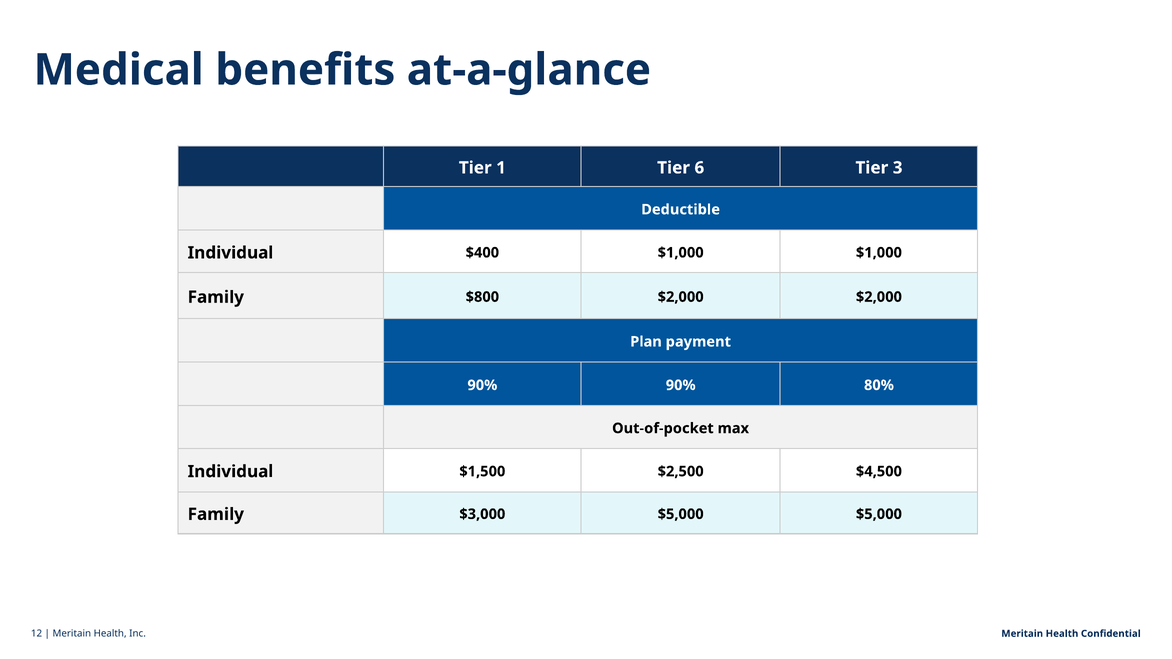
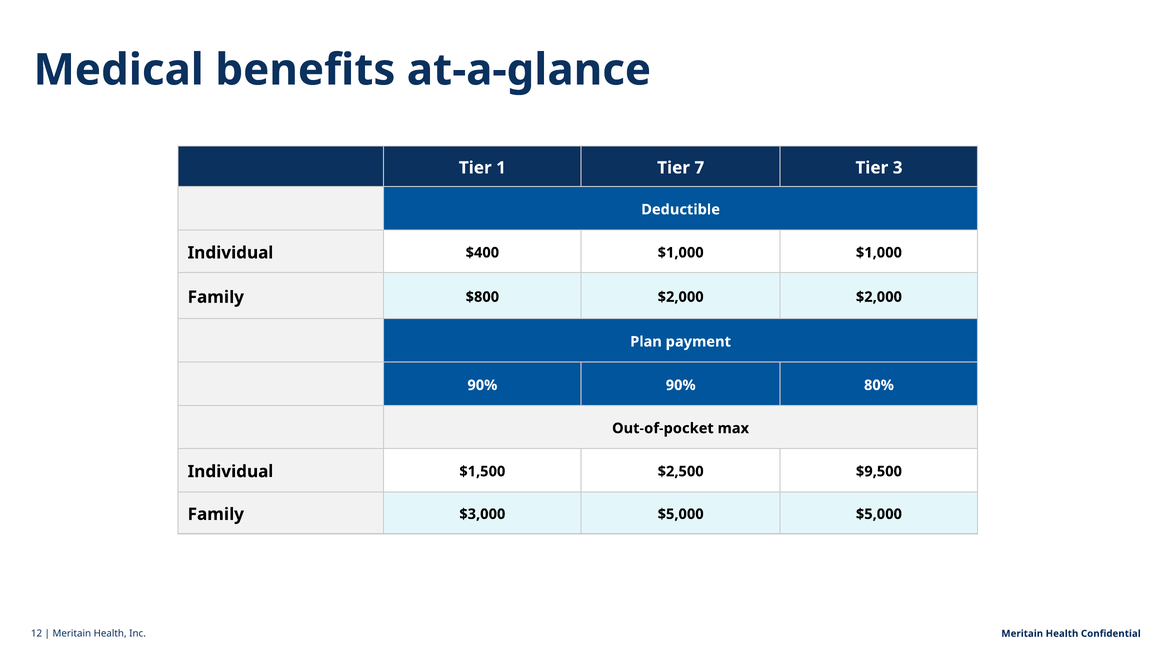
6: 6 -> 7
$4,500: $4,500 -> $9,500
